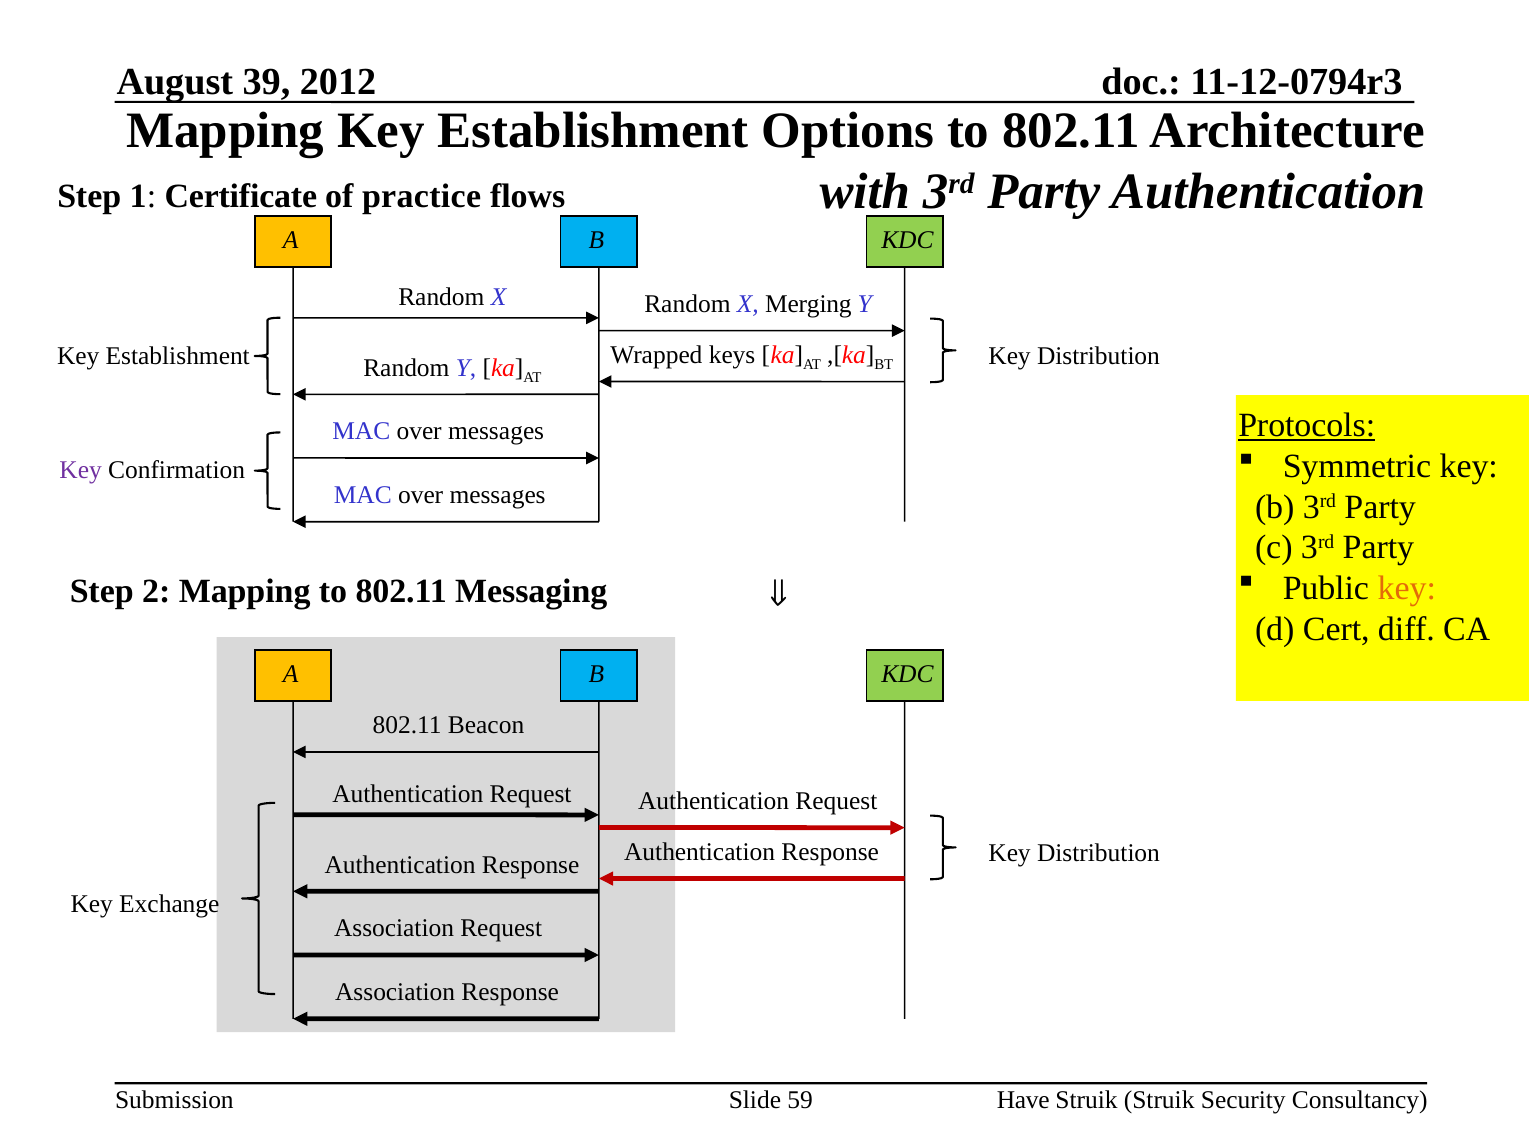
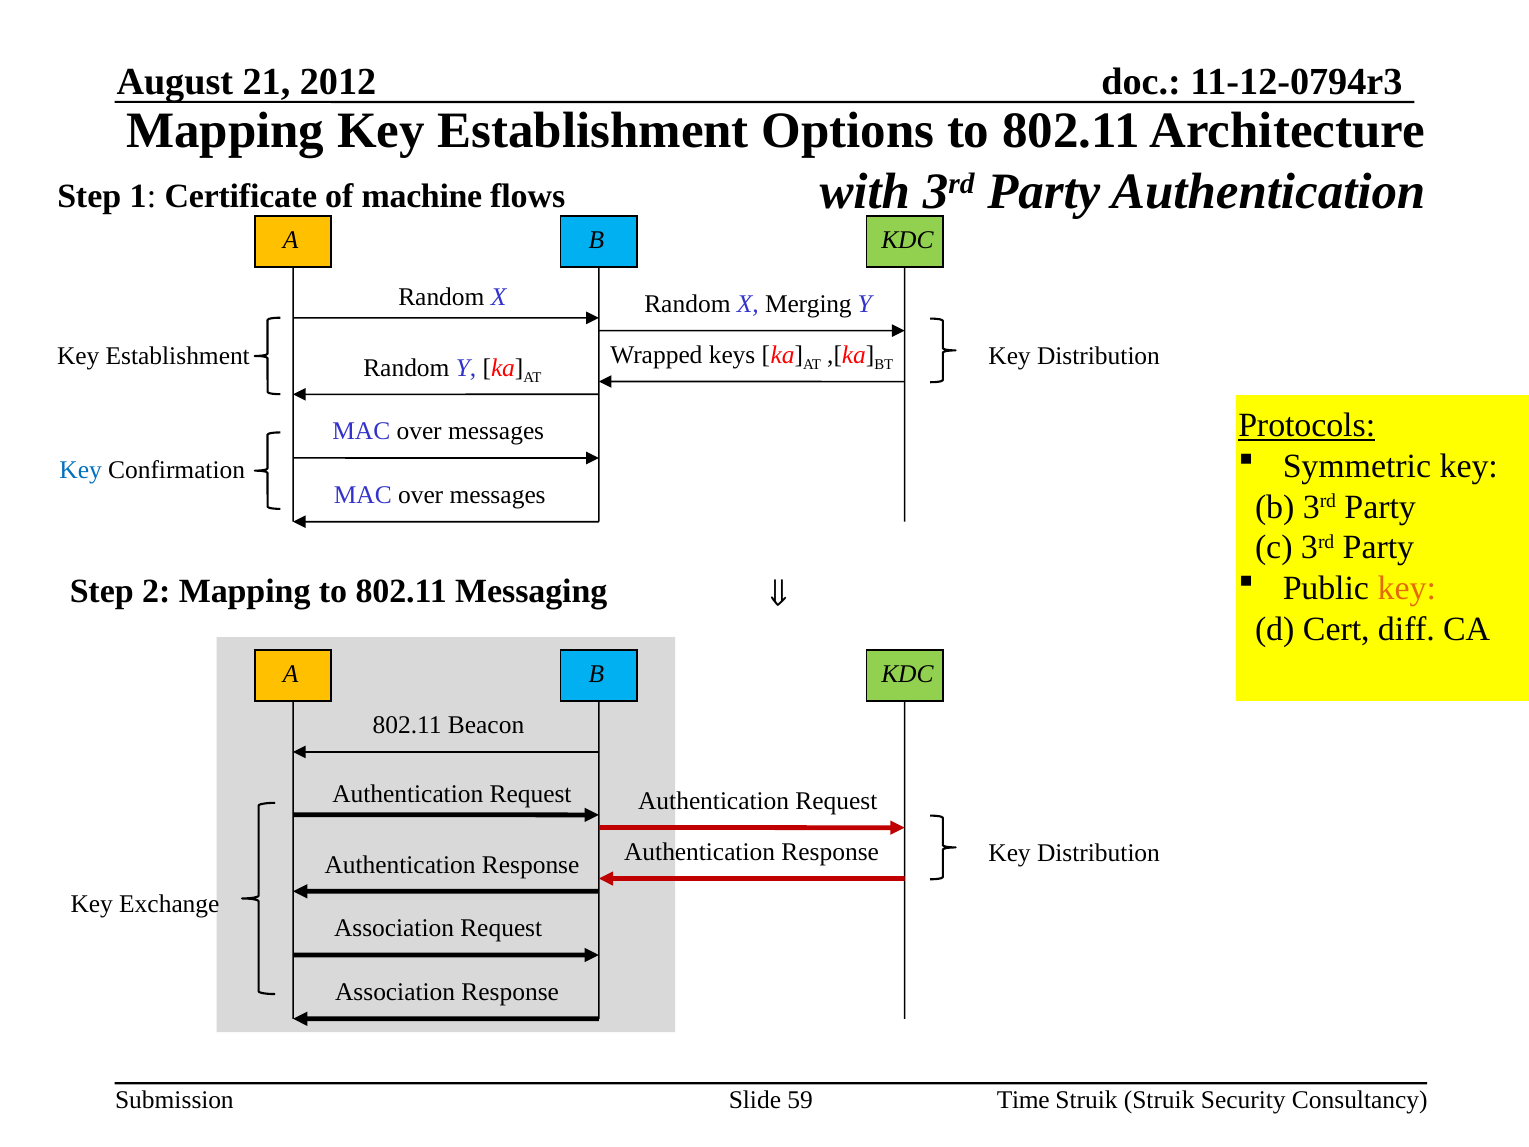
39: 39 -> 21
practice: practice -> machine
Key at (81, 470) colour: purple -> blue
Have: Have -> Time
